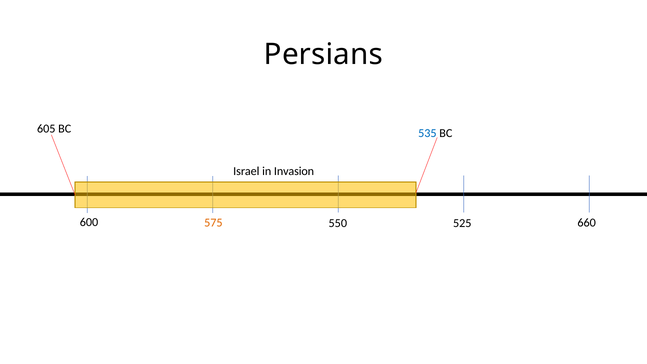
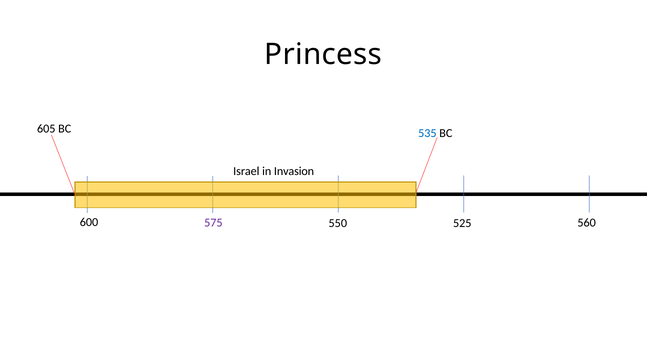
Persians: Persians -> Princess
575 colour: orange -> purple
660: 660 -> 560
